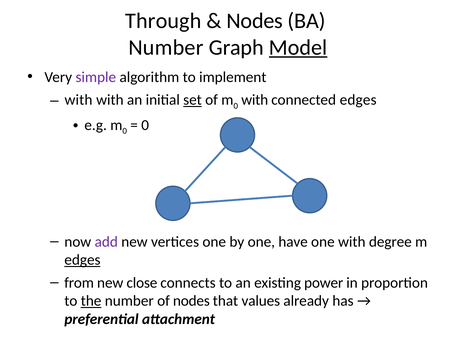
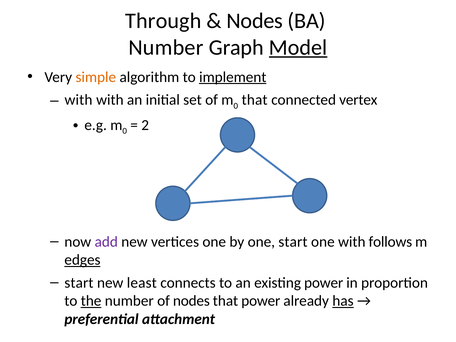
simple colour: purple -> orange
implement underline: none -> present
set underline: present -> none
with at (255, 100): with -> that
connected edges: edges -> vertex
0 at (145, 125): 0 -> 2
one have: have -> start
degree: degree -> follows
from at (79, 283): from -> start
close: close -> least
that values: values -> power
has underline: none -> present
